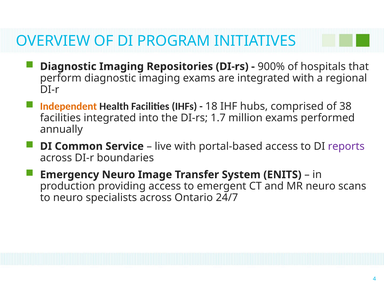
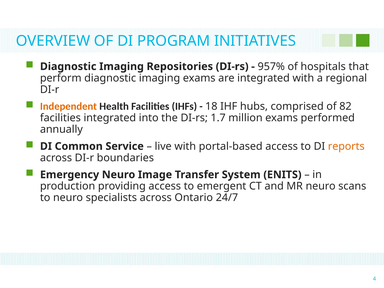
900%: 900% -> 957%
38: 38 -> 82
reports colour: purple -> orange
